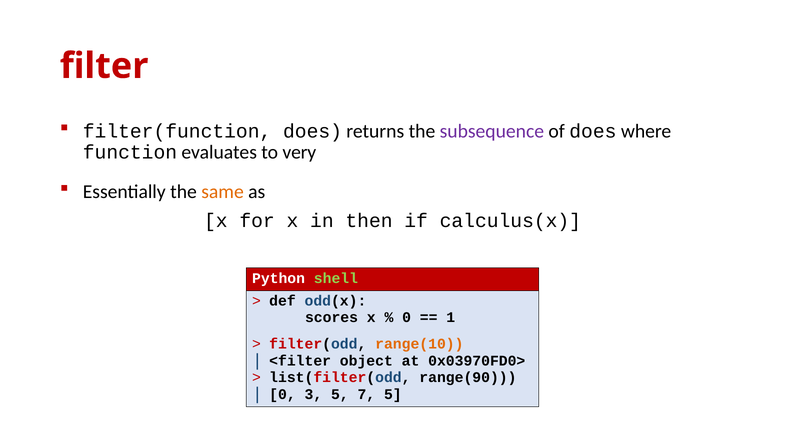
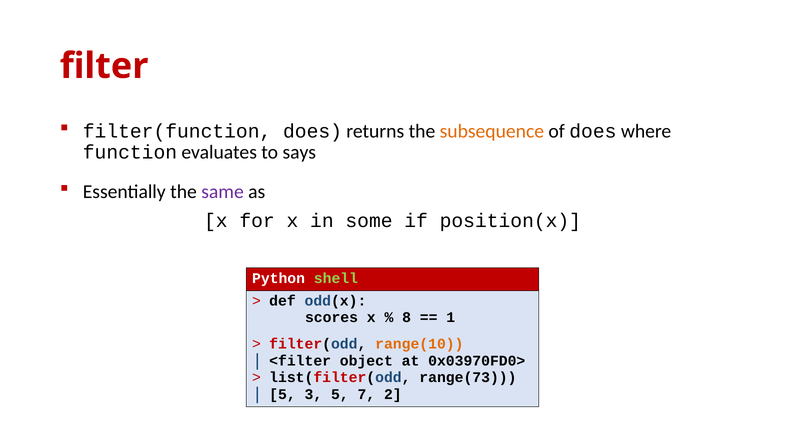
subsequence colour: purple -> orange
very: very -> says
same colour: orange -> purple
then: then -> some
calculus(x: calculus(x -> position(x
0 at (407, 317): 0 -> 8
range(90: range(90 -> range(73
0 at (282, 394): 0 -> 5
7 5: 5 -> 2
